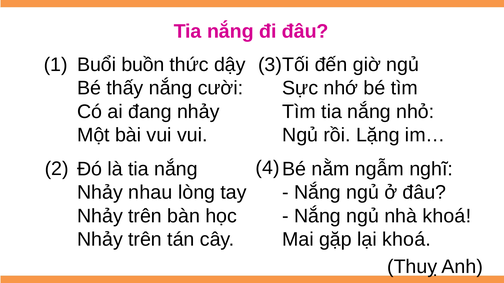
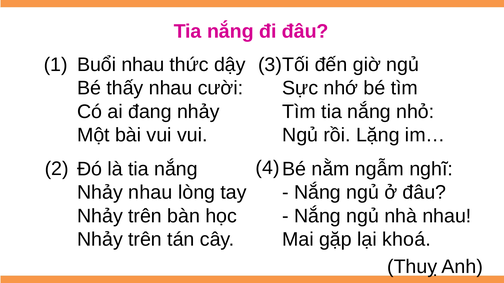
Buổi buồn: buồn -> nhau
thấy nắng: nắng -> nhau
nhà khoá: khoá -> nhau
